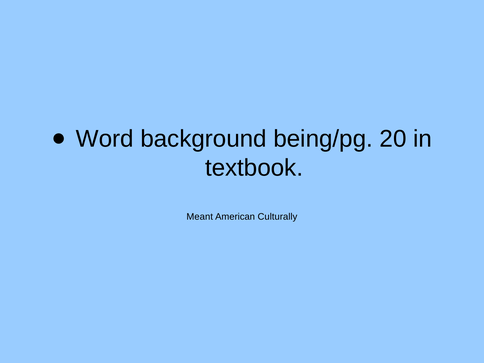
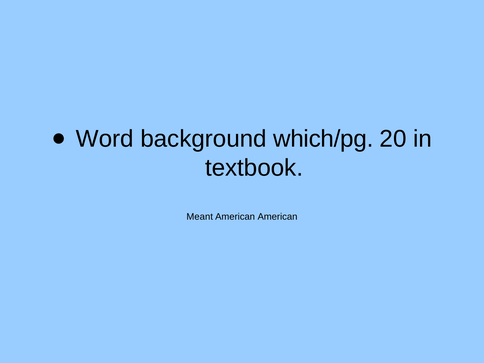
being/pg: being/pg -> which/pg
American Culturally: Culturally -> American
